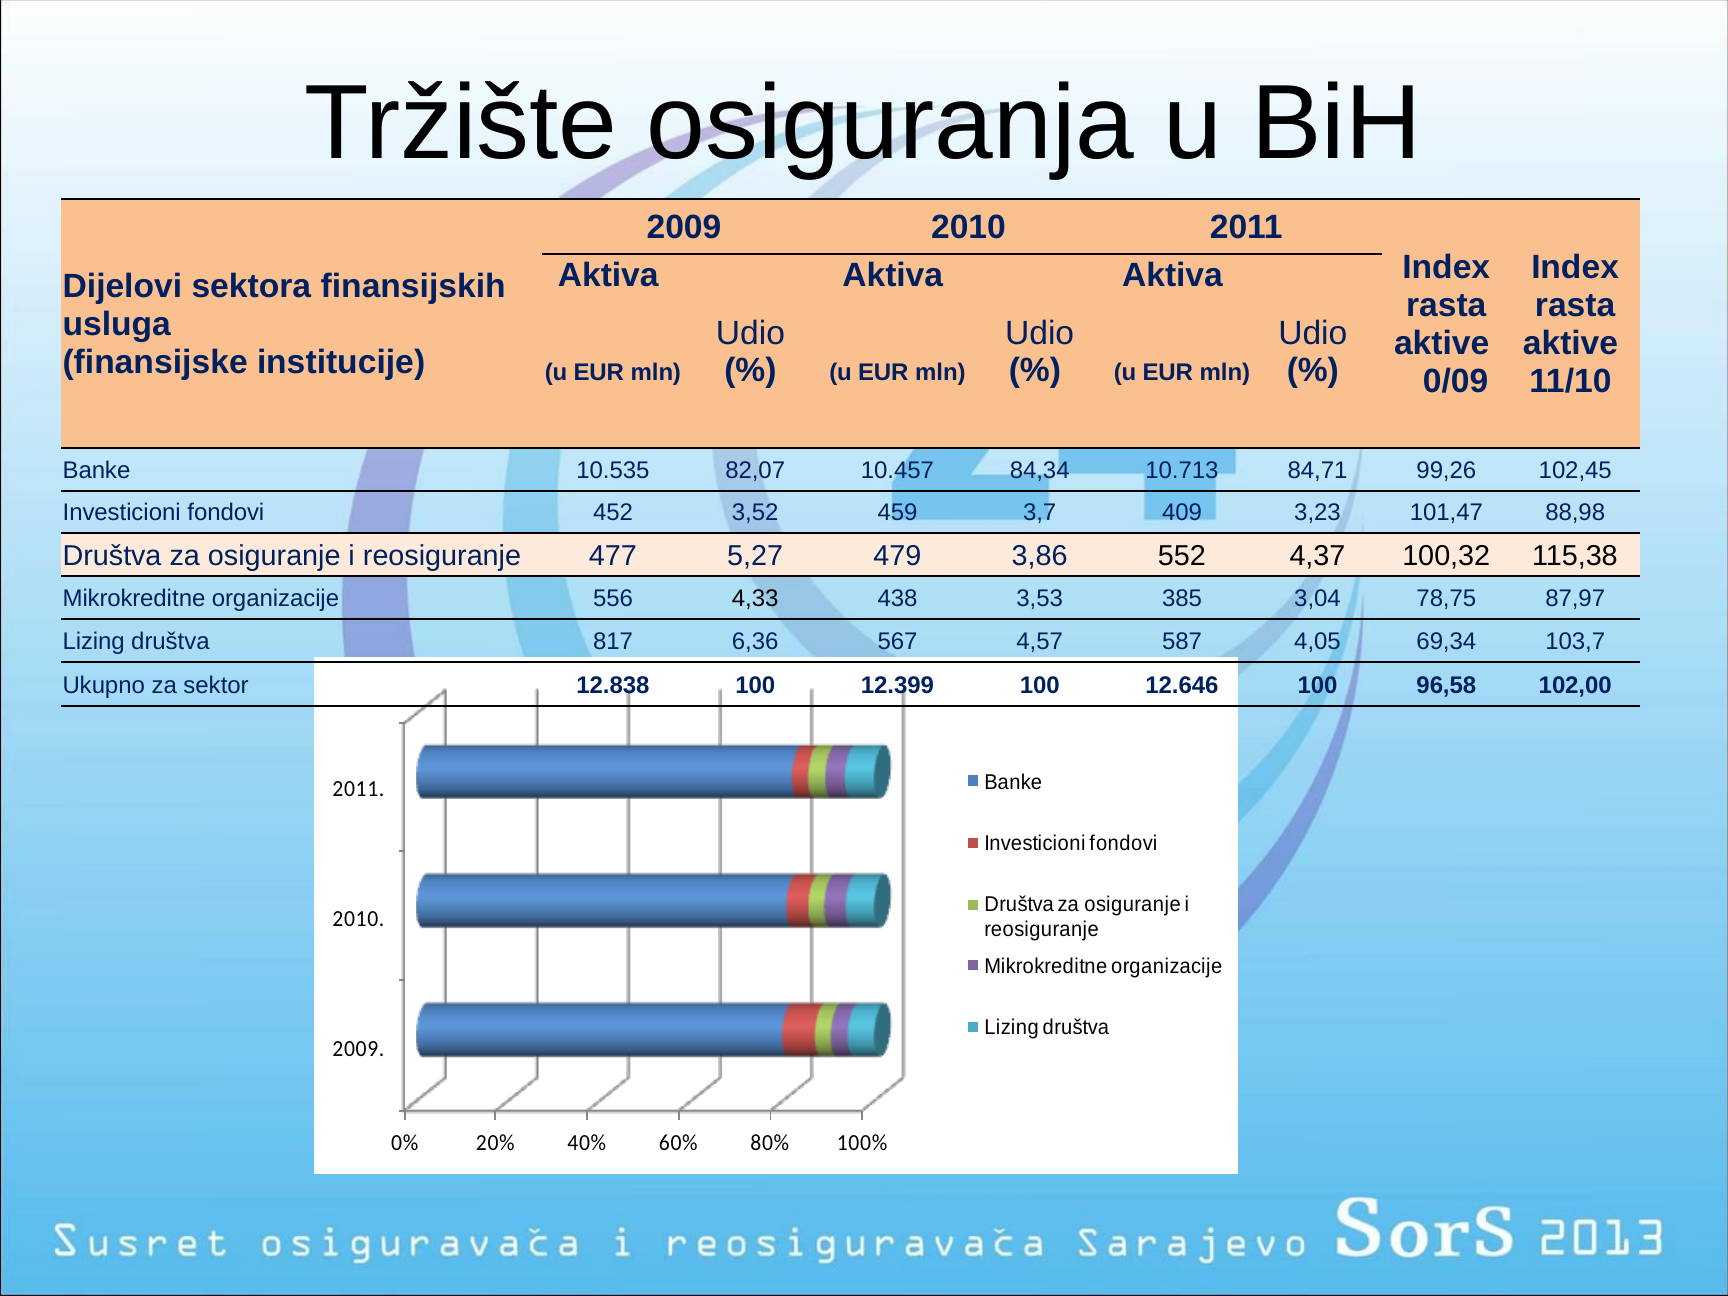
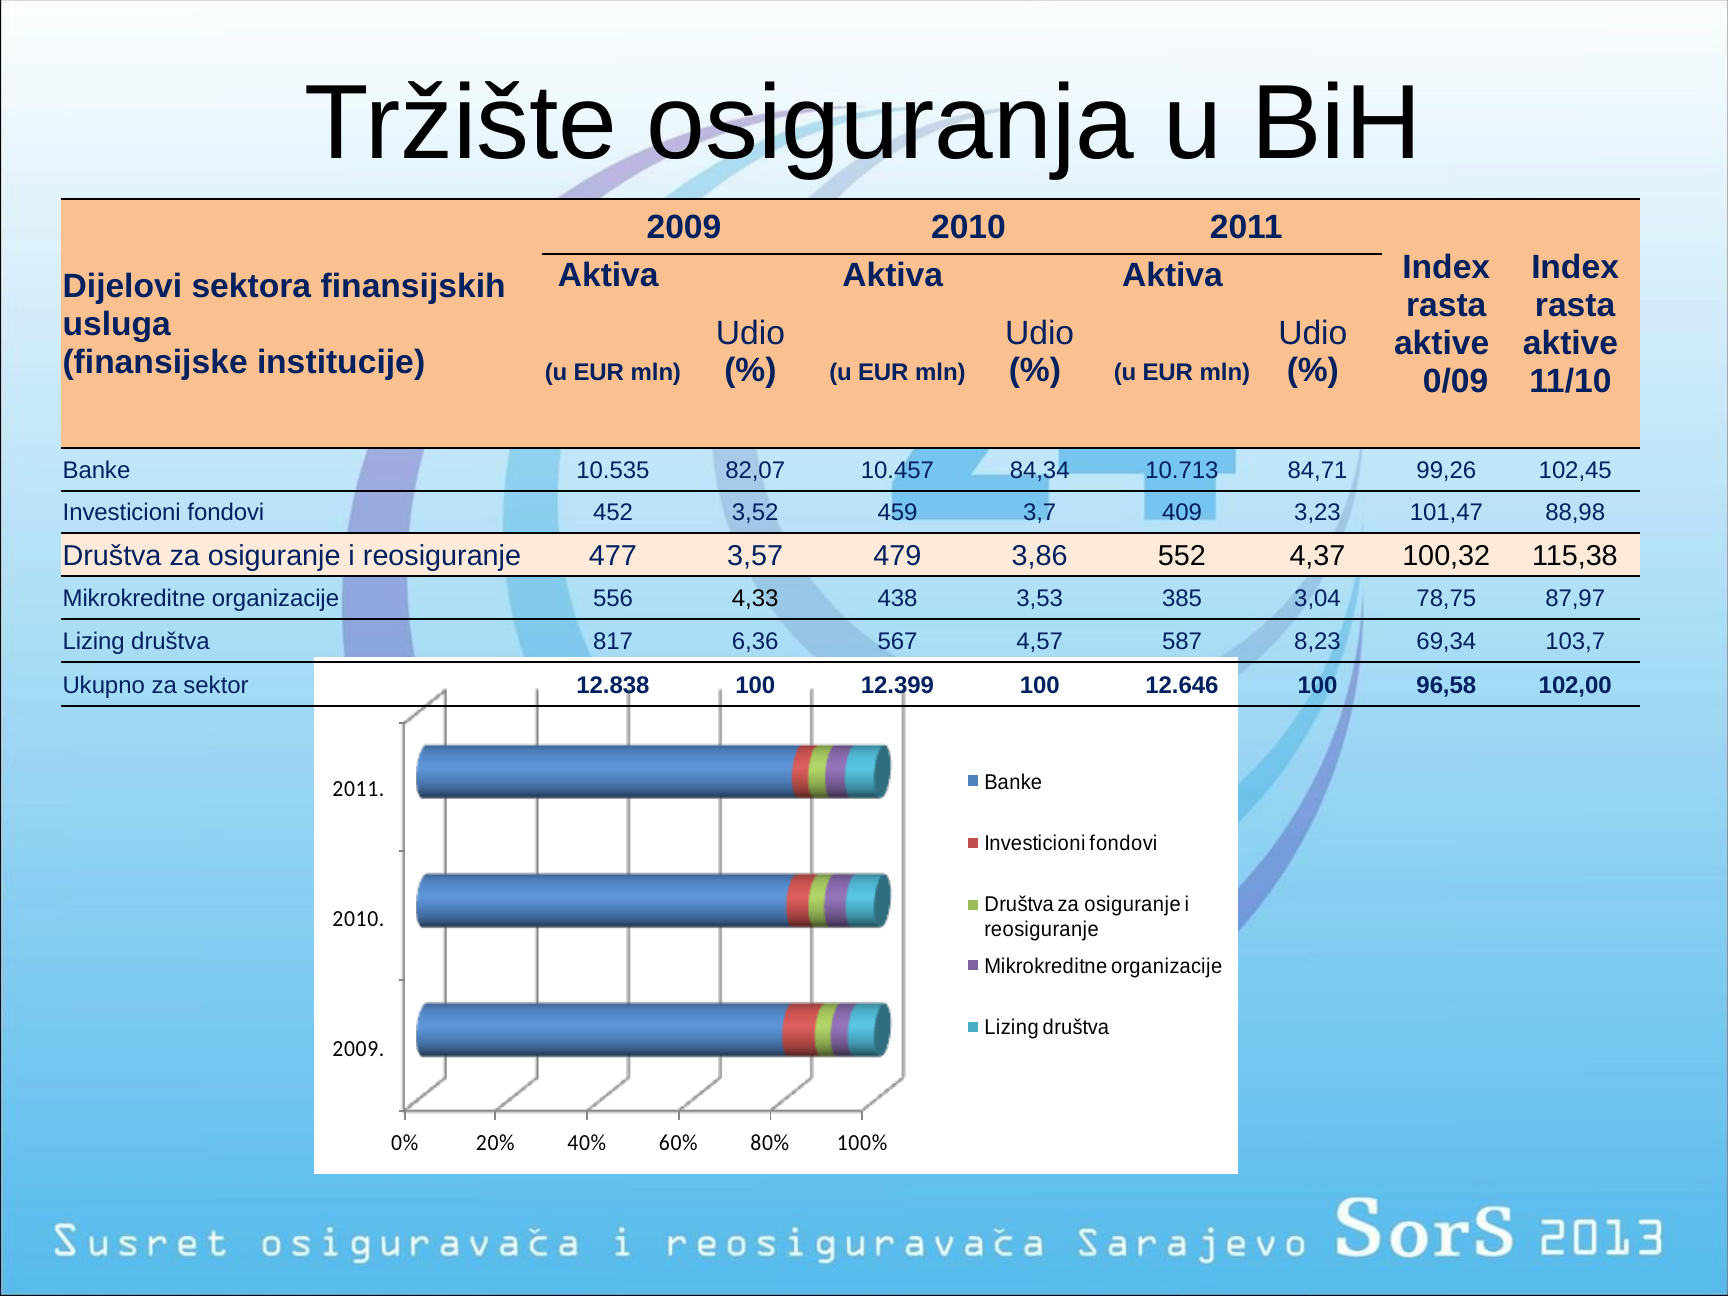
5,27: 5,27 -> 3,57
4,05: 4,05 -> 8,23
